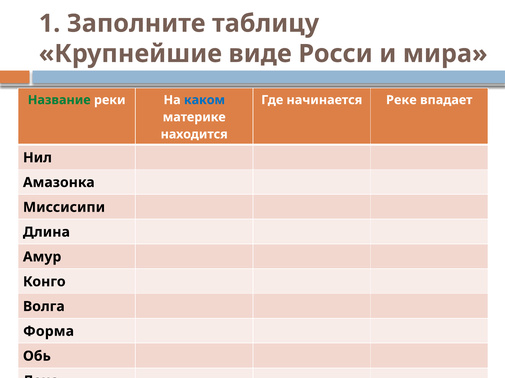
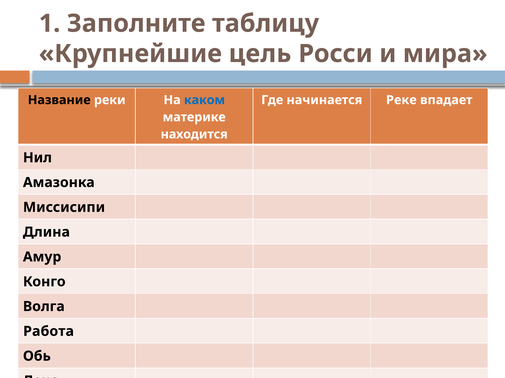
виде: виде -> цель
Название colour: green -> black
Форма: Форма -> Работа
